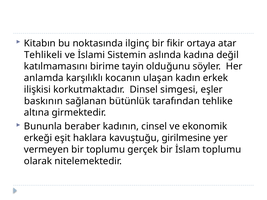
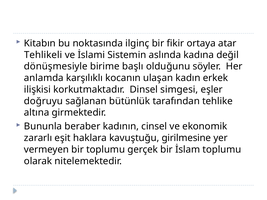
katılmamasını: katılmamasını -> dönüşmesiyle
tayin: tayin -> başlı
baskının: baskının -> doğruyu
erkeği: erkeği -> zararlı
